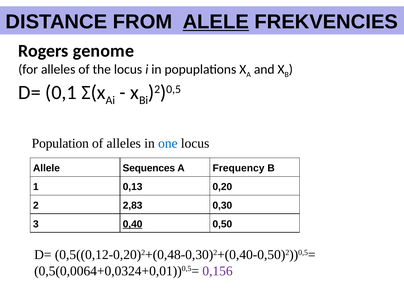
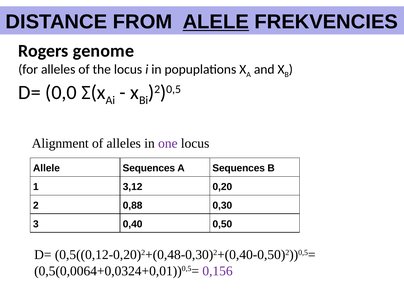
0,1: 0,1 -> 0,0
Population: Population -> Alignment
one colour: blue -> purple
A Frequency: Frequency -> Sequences
0,13: 0,13 -> 3,12
2,83: 2,83 -> 0,88
0,40 underline: present -> none
